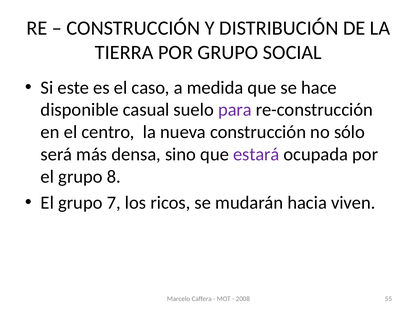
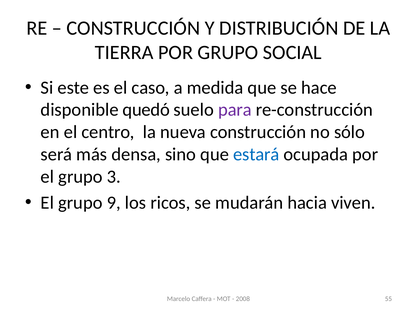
casual: casual -> quedó
estará colour: purple -> blue
8: 8 -> 3
7: 7 -> 9
